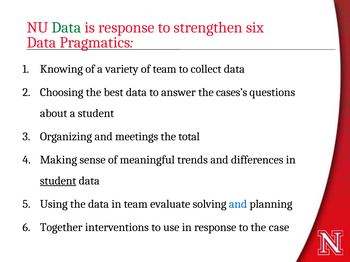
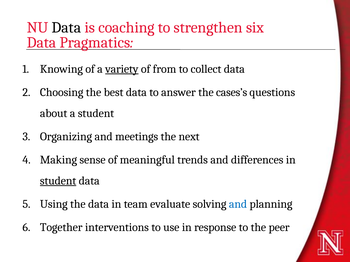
Data at (66, 28) colour: green -> black
is response: response -> coaching
variety underline: none -> present
of team: team -> from
total: total -> next
case: case -> peer
